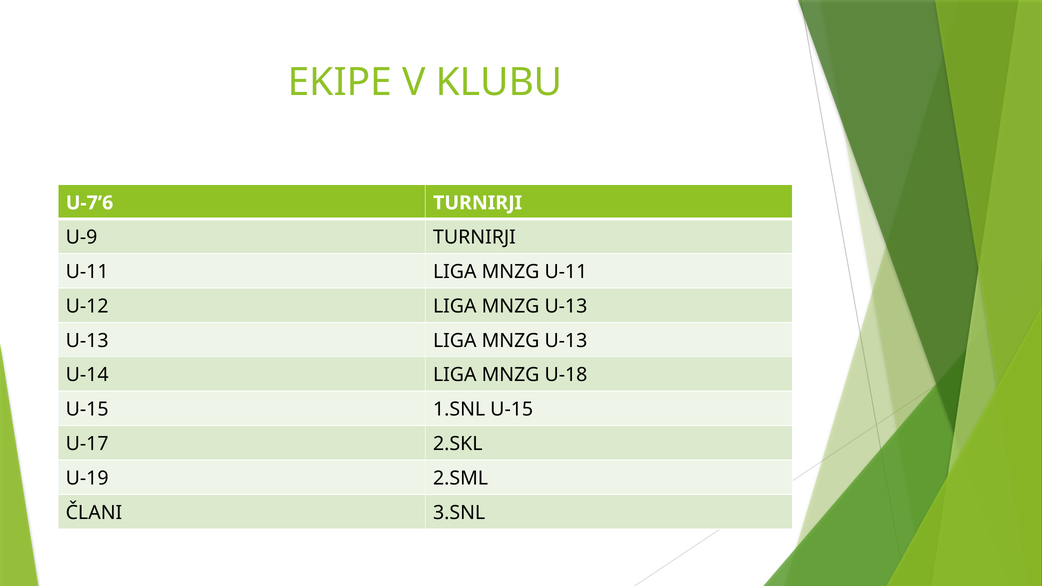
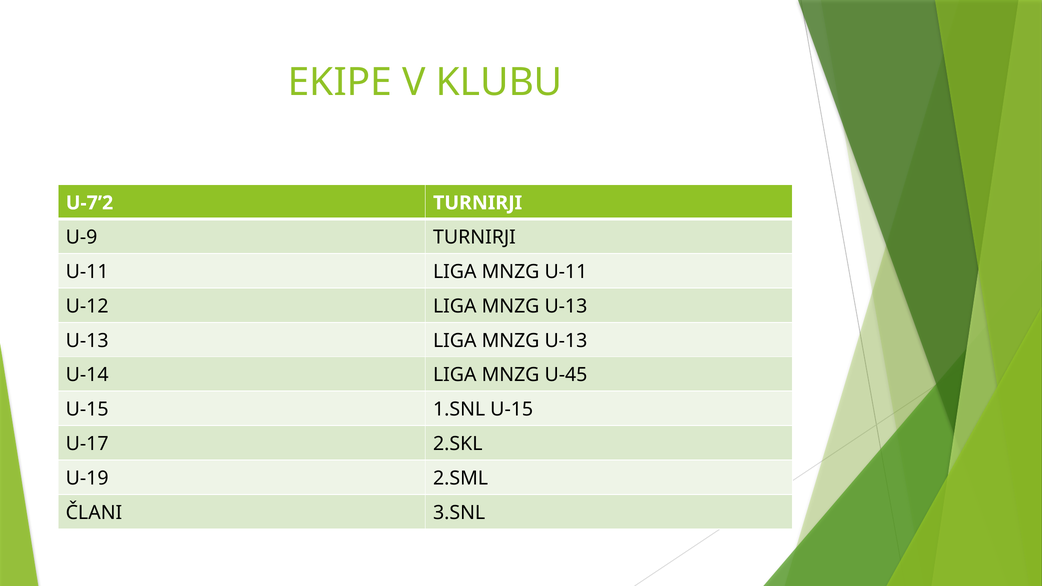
U-7’6: U-7’6 -> U-7’2
U-18: U-18 -> U-45
